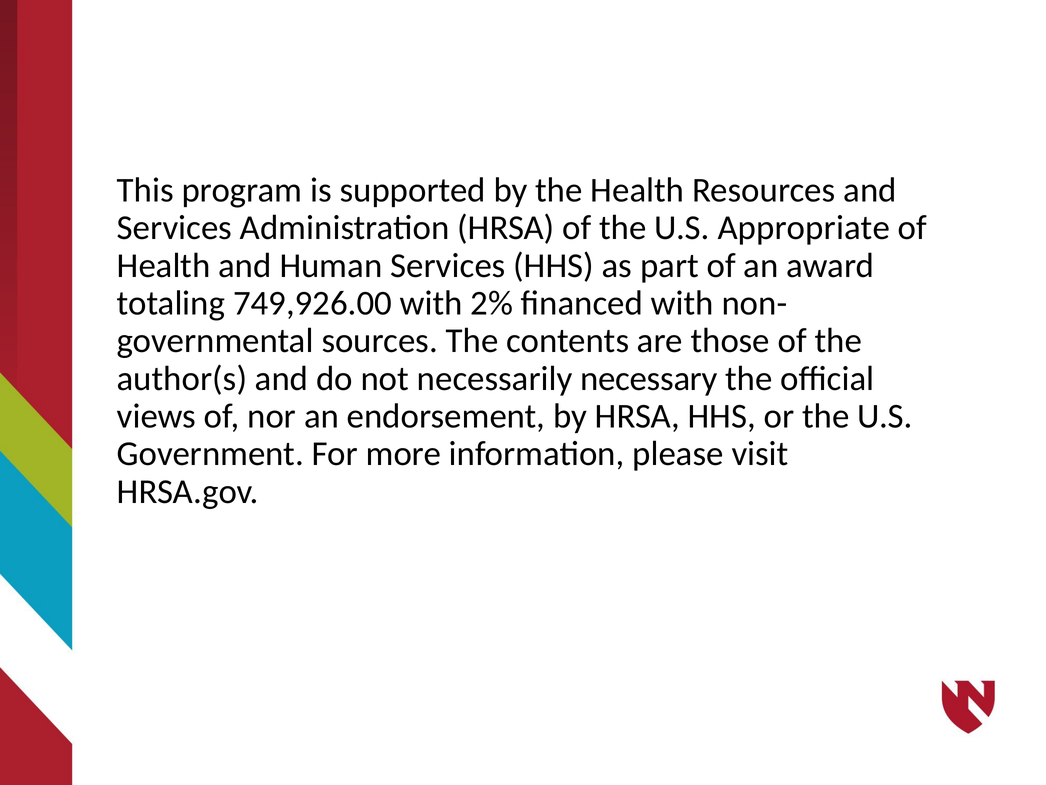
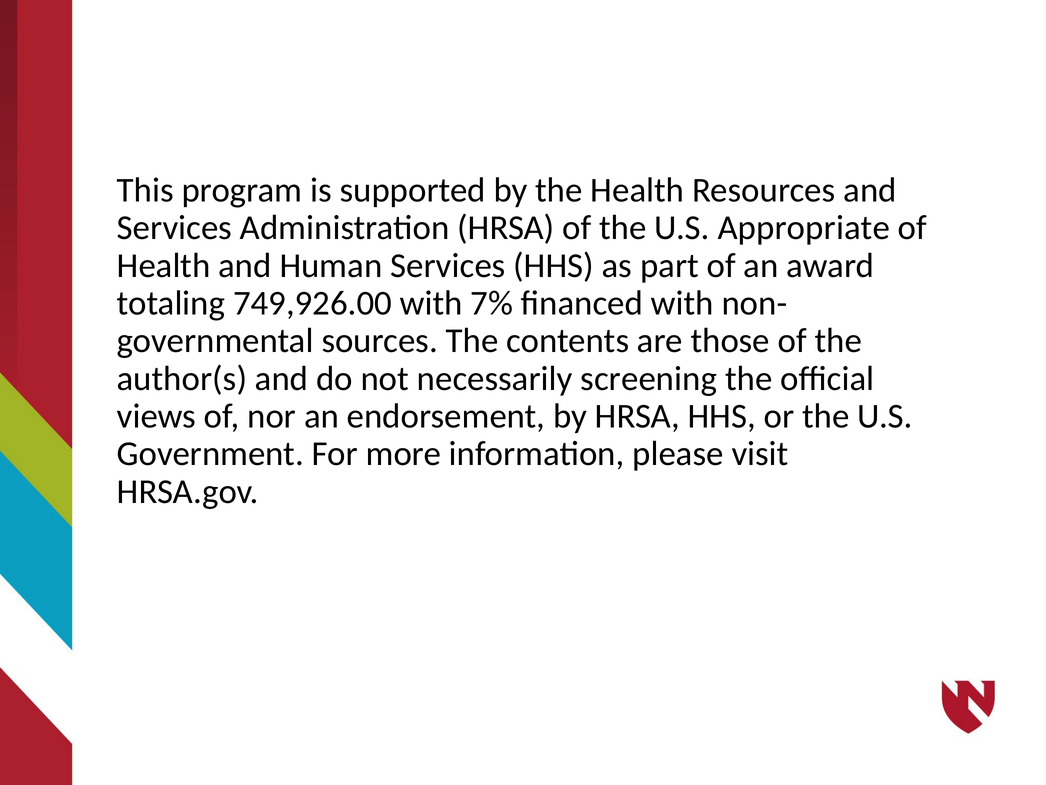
2%: 2% -> 7%
necessary: necessary -> screening
